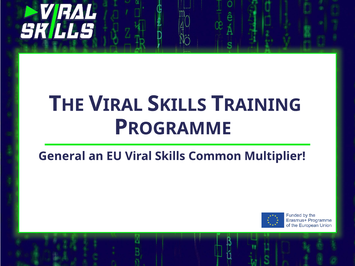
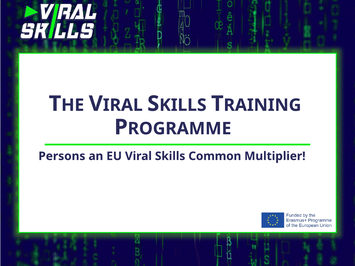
General: General -> Persons
